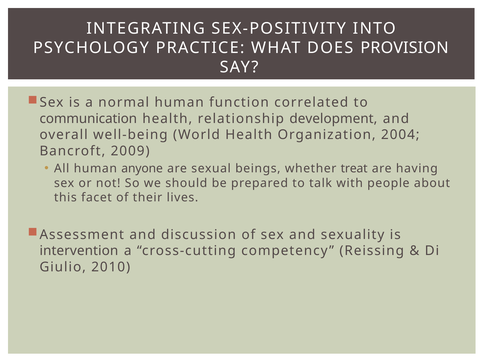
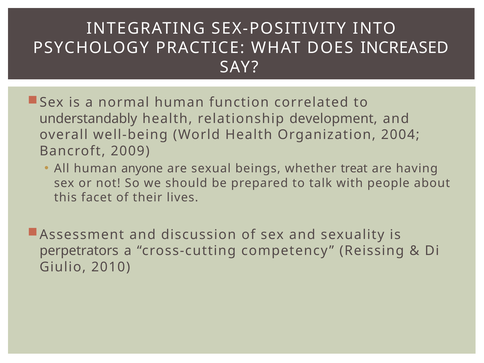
PROVISION: PROVISION -> INCREASED
communication: communication -> understandably
intervention: intervention -> perpetrators
